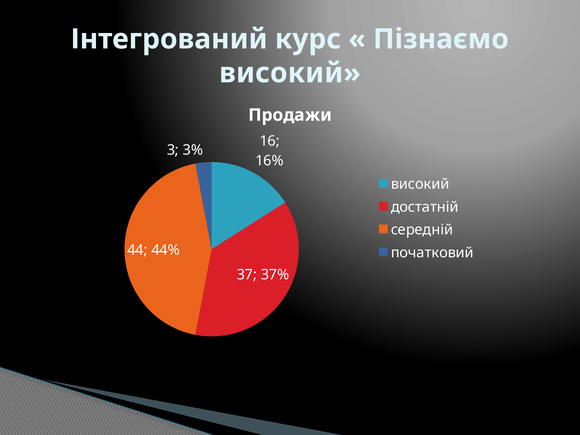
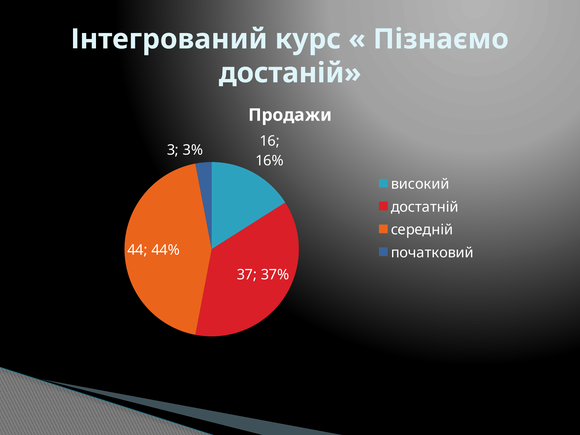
високий at (290, 73): високий -> достаній
